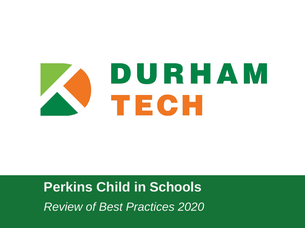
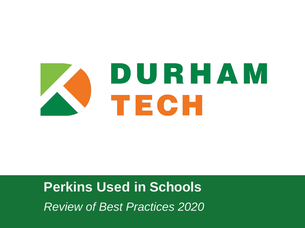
Child: Child -> Used
